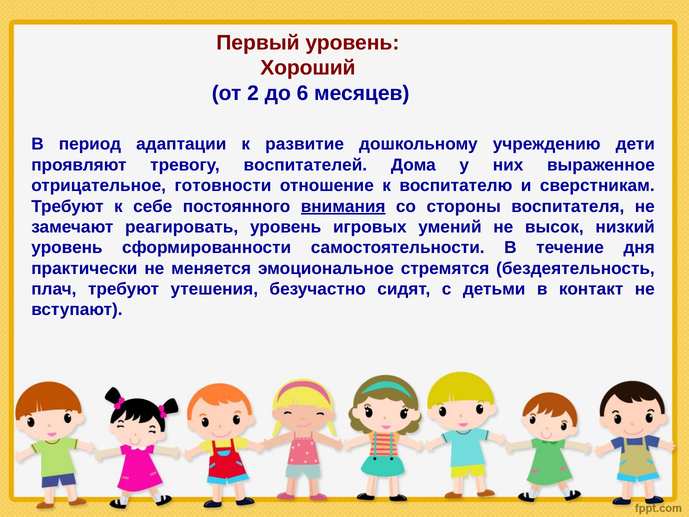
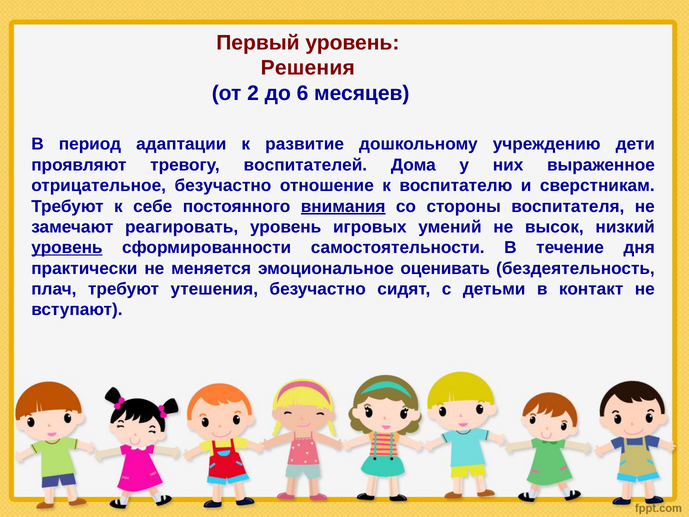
Хороший: Хороший -> Решения
отрицательное готовности: готовности -> безучастно
уровень at (67, 248) underline: none -> present
стремятся: стремятся -> оценивать
